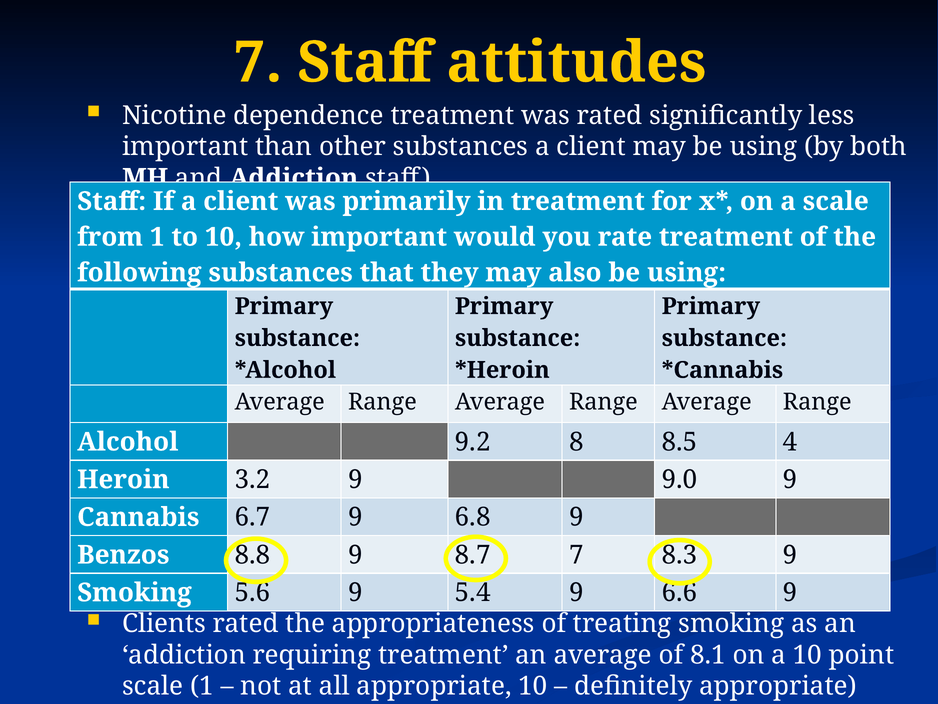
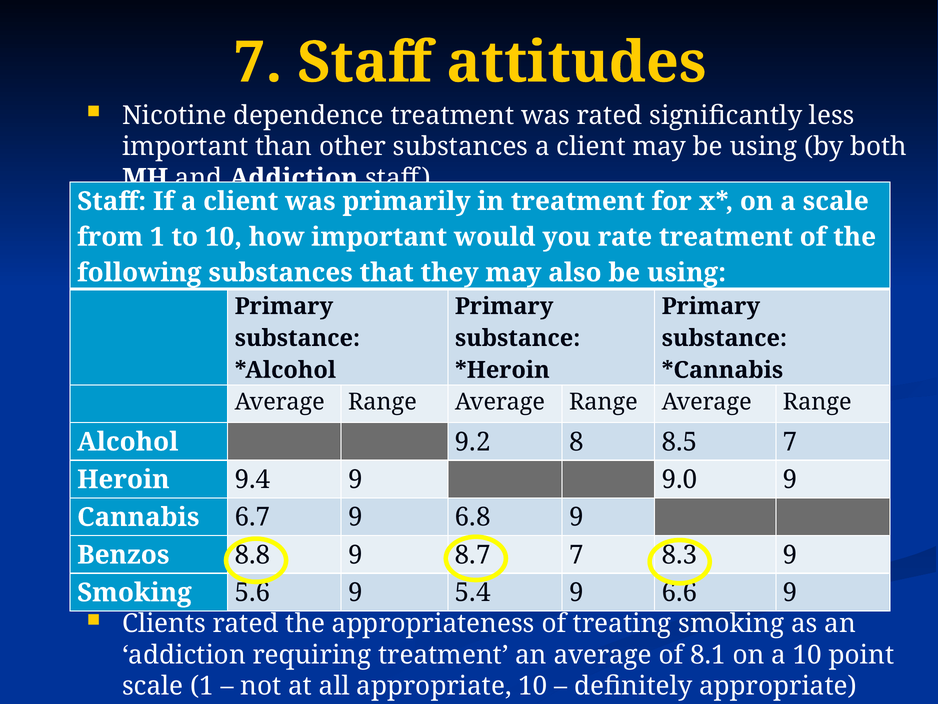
8.5 4: 4 -> 7
3.2: 3.2 -> 9.4
